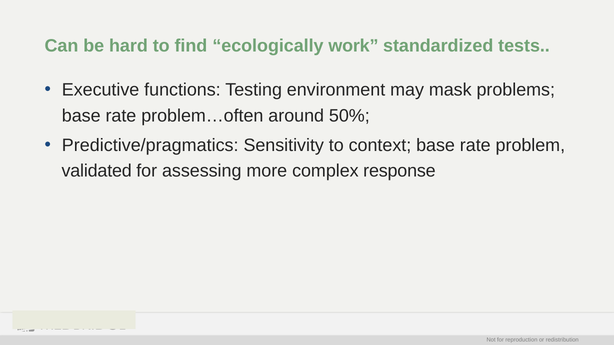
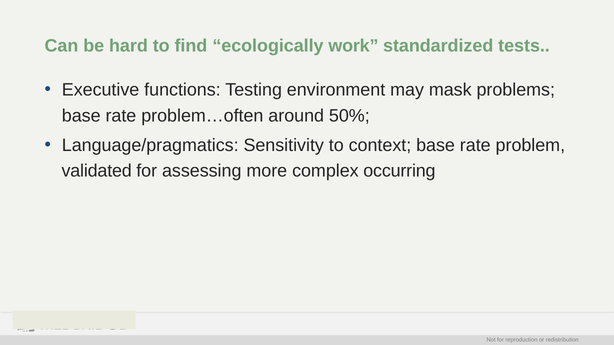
Predictive/pragmatics: Predictive/pragmatics -> Language/pragmatics
response: response -> occurring
